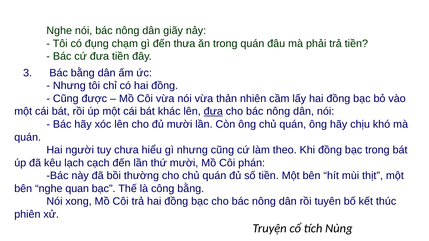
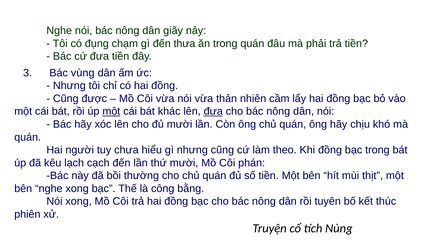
Bác bằng: bằng -> vùng
một at (111, 112) underline: none -> present
nghe quan: quan -> xong
